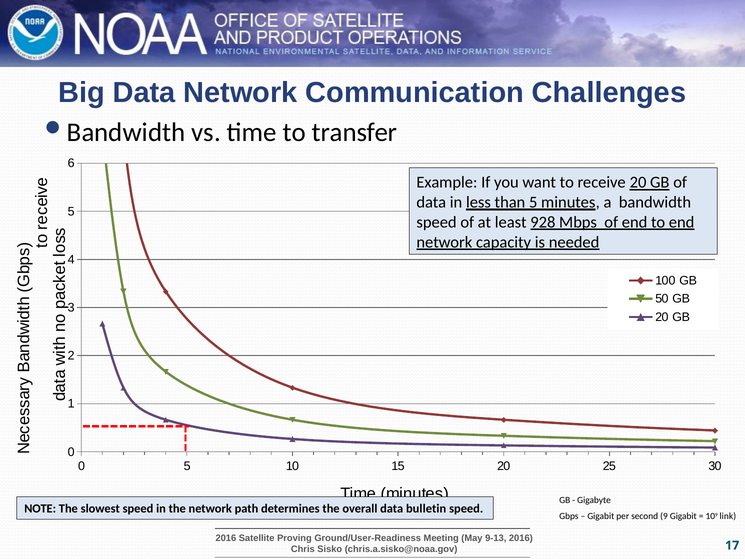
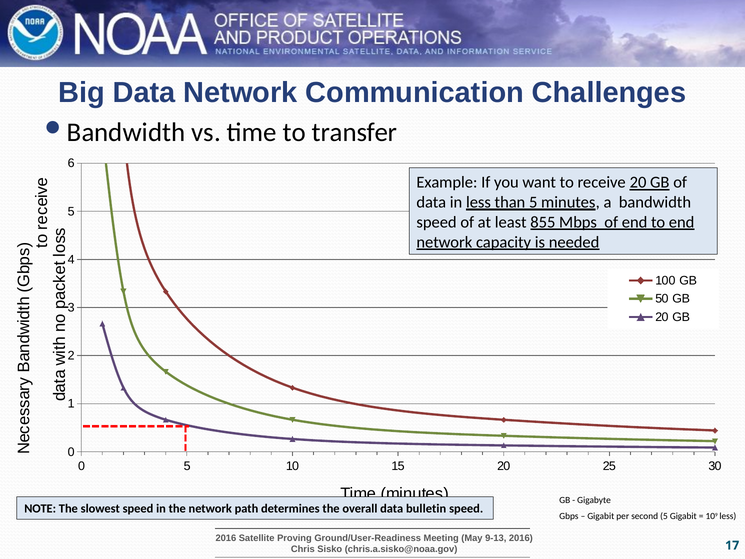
928: 928 -> 855
second 9: 9 -> 5
109 link: link -> less
